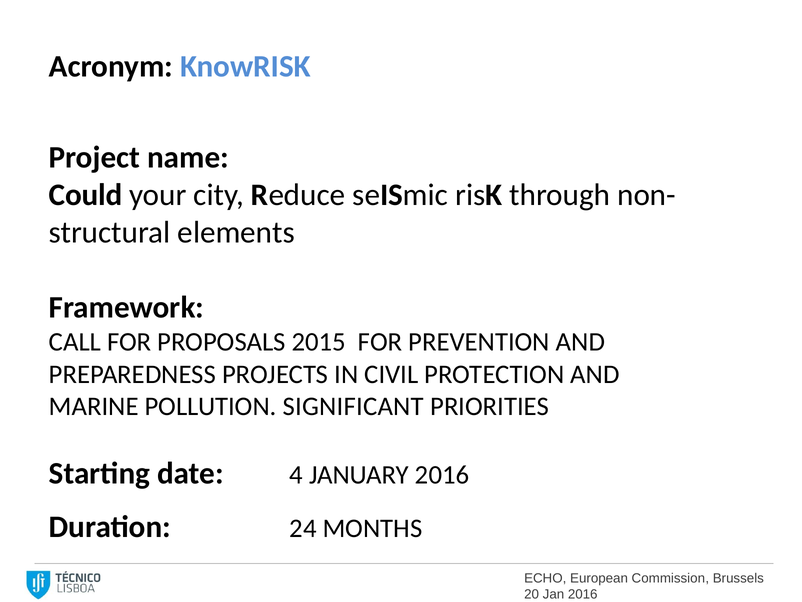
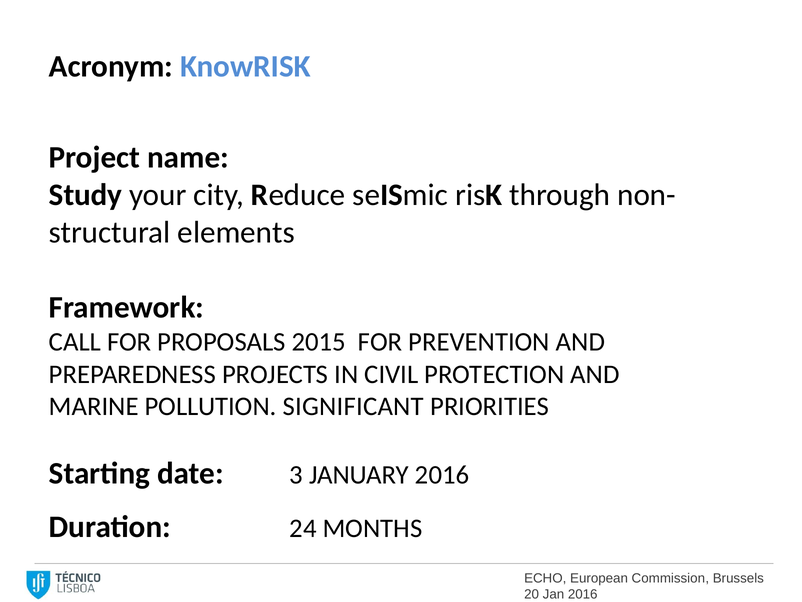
Could: Could -> Study
4: 4 -> 3
